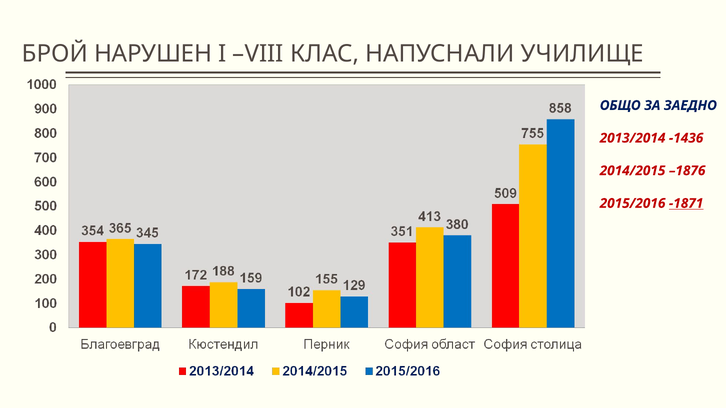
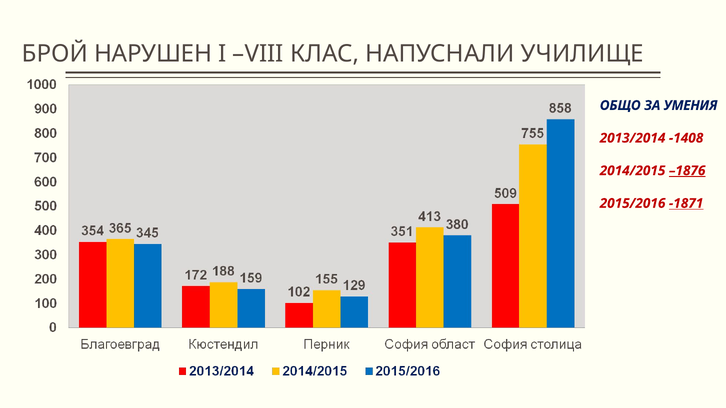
ЗАЕДНО: ЗАЕДНО -> УМЕНИЯ
-1436: -1436 -> -1408
–1876 underline: none -> present
